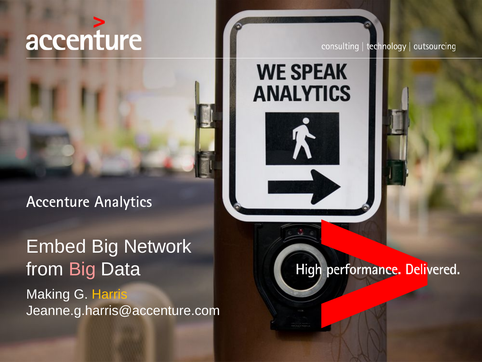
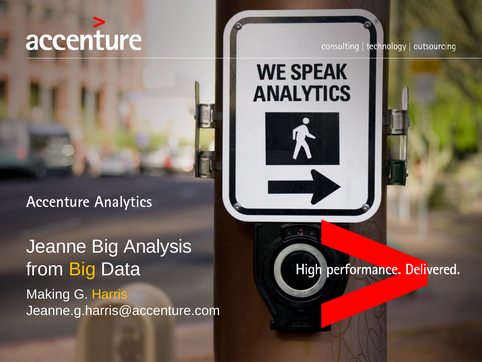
Embed: Embed -> Jeanne
Network: Network -> Analysis
Big at (82, 269) colour: pink -> yellow
